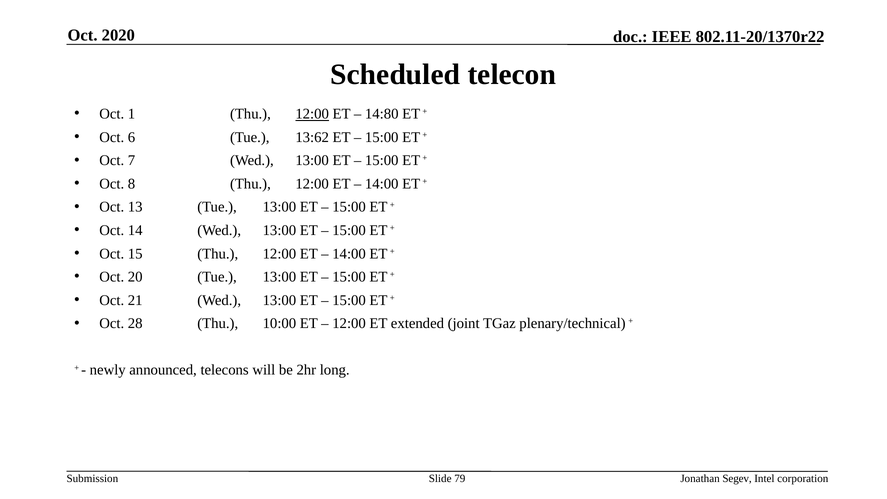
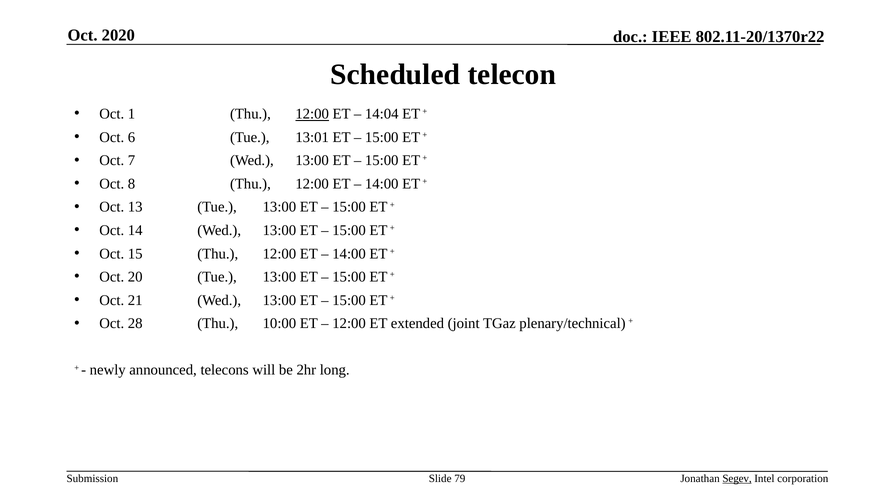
14:80: 14:80 -> 14:04
13:62: 13:62 -> 13:01
Segev underline: none -> present
